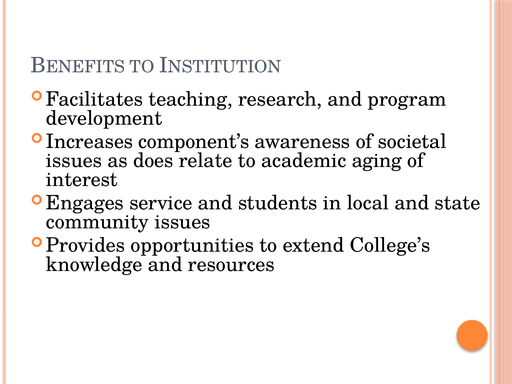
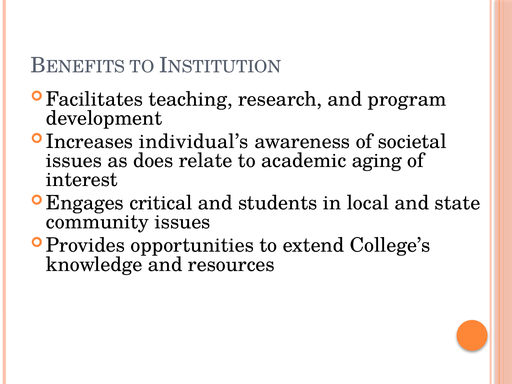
component’s: component’s -> individual’s
service: service -> critical
